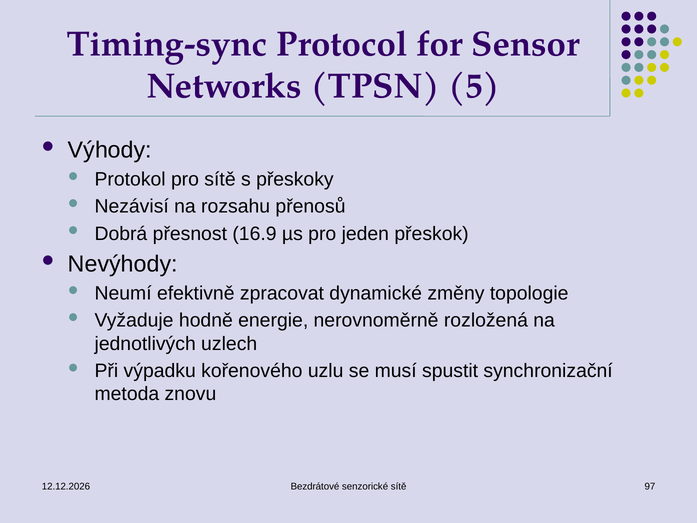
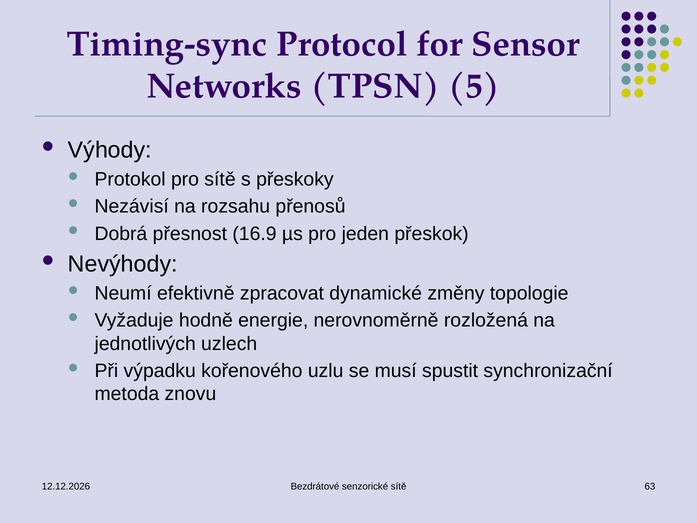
97: 97 -> 63
